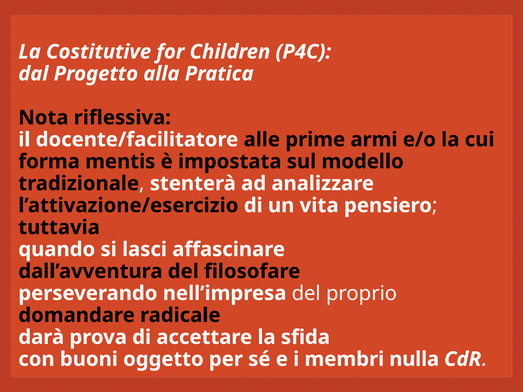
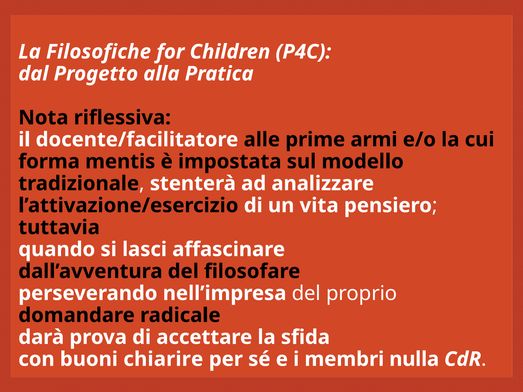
Costitutive: Costitutive -> Filosofiche
oggetto: oggetto -> chiarire
